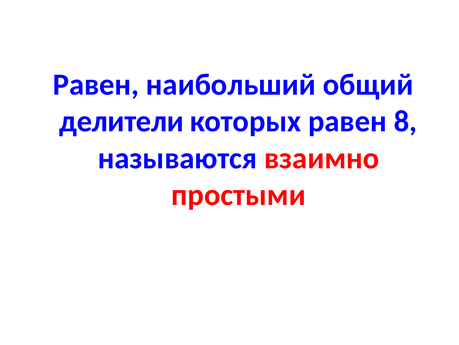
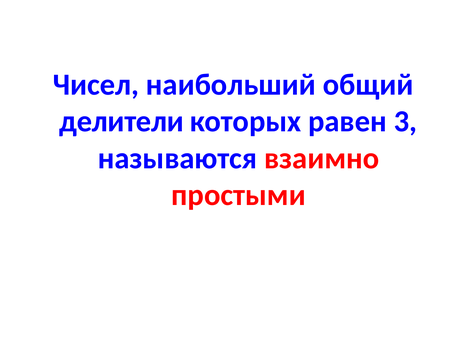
Равен at (96, 85): Равен -> Чисел
8: 8 -> 3
